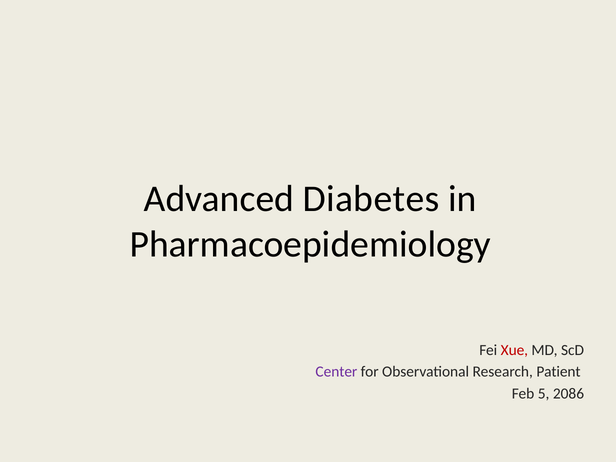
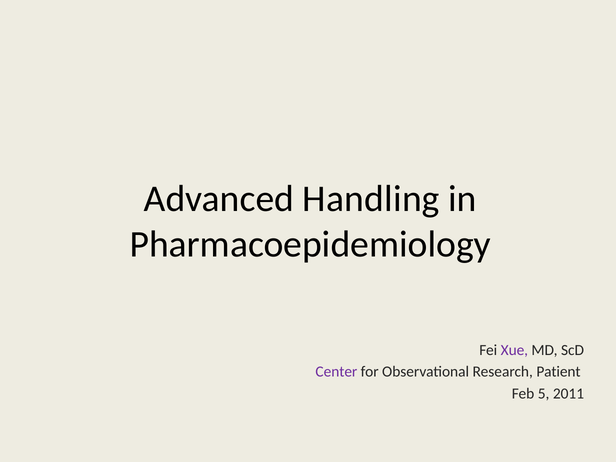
Diabetes: Diabetes -> Handling
Xue colour: red -> purple
2086: 2086 -> 2011
